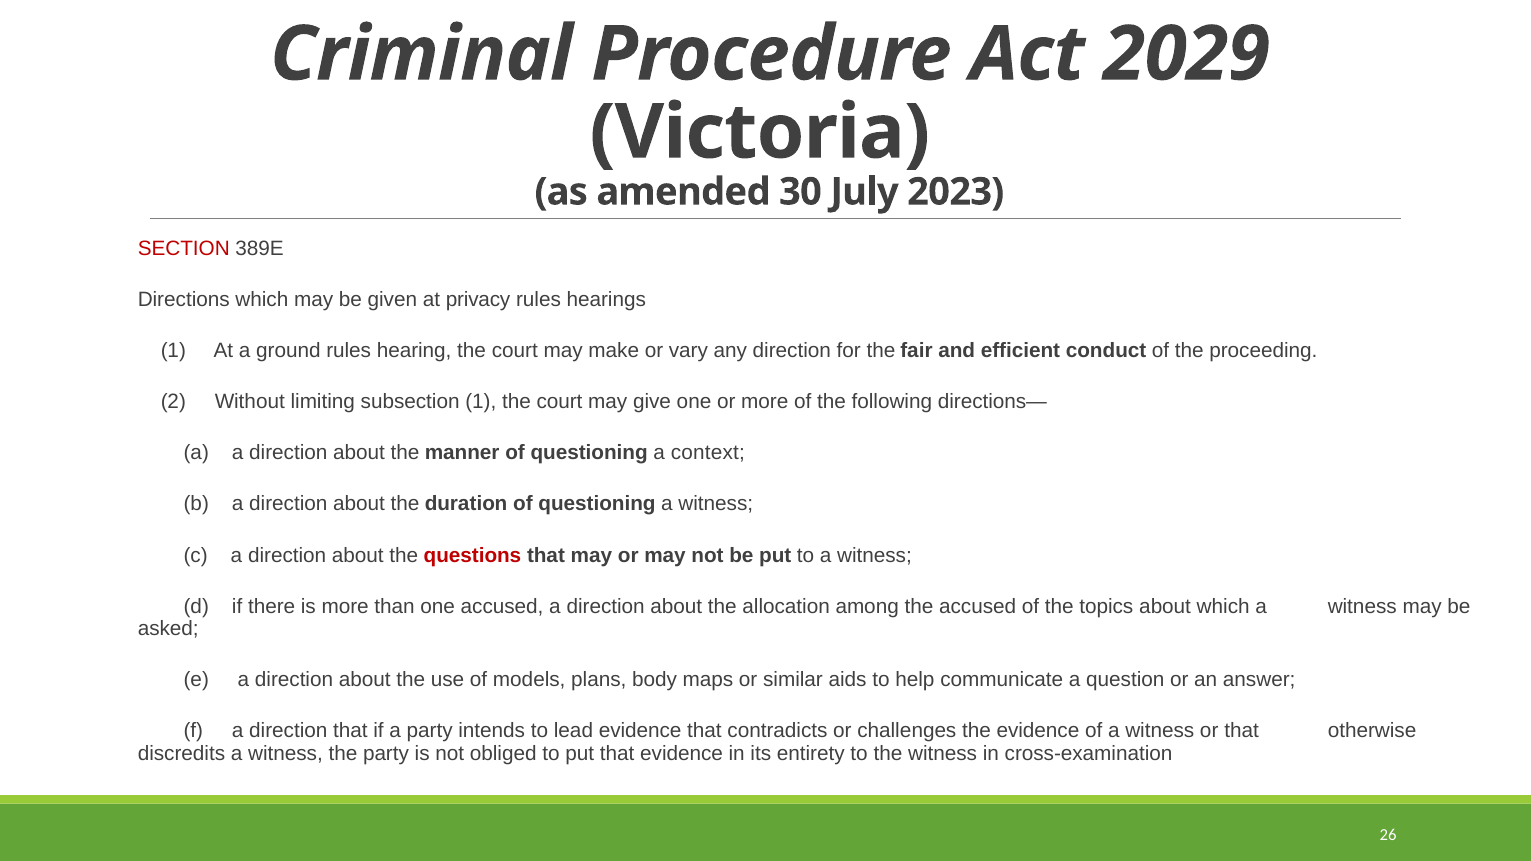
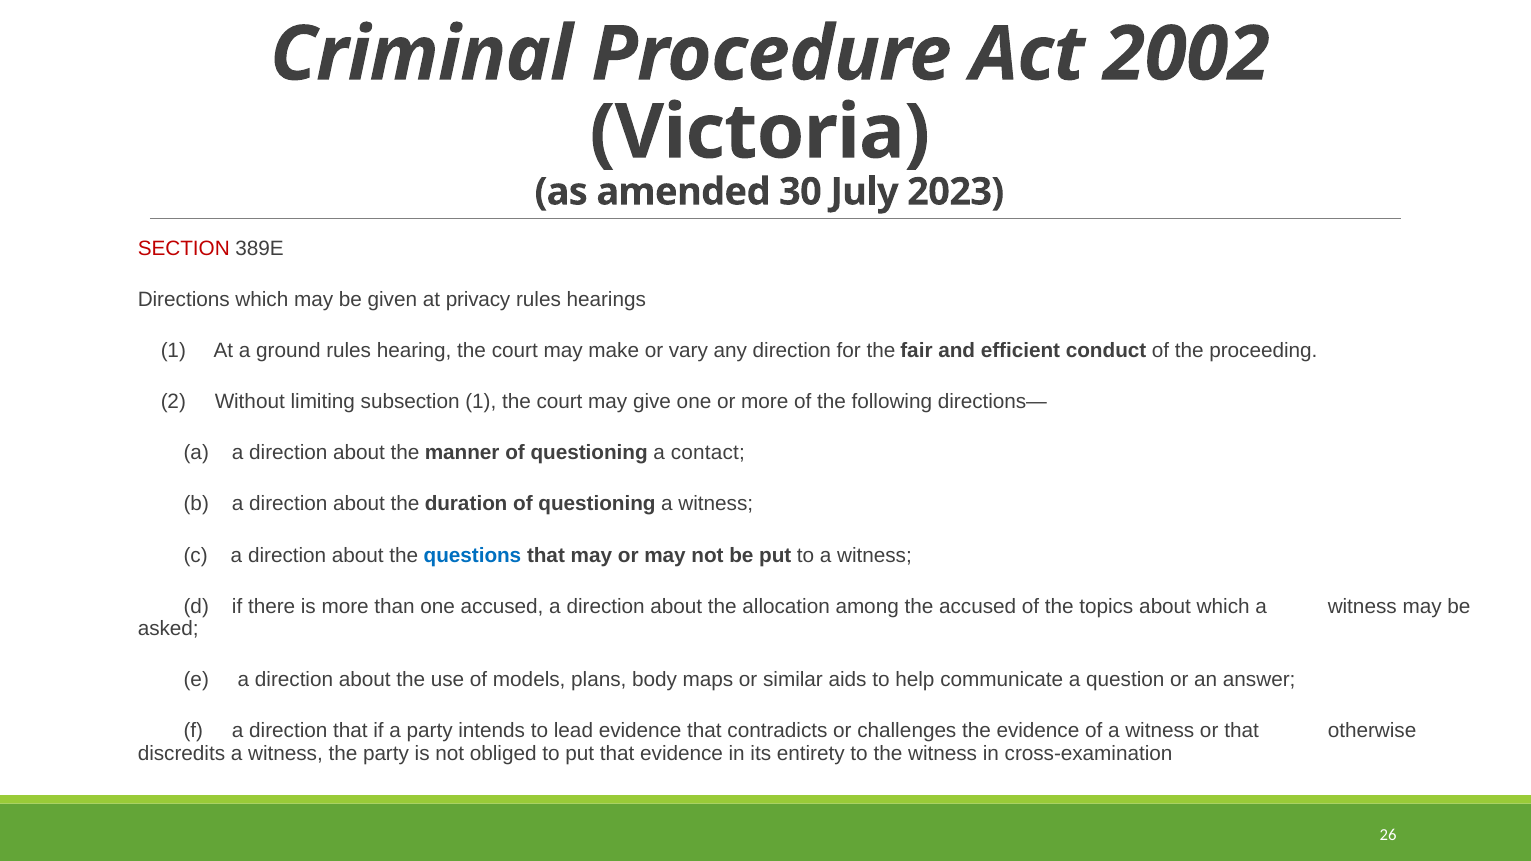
2029: 2029 -> 2002
context: context -> contact
questions colour: red -> blue
